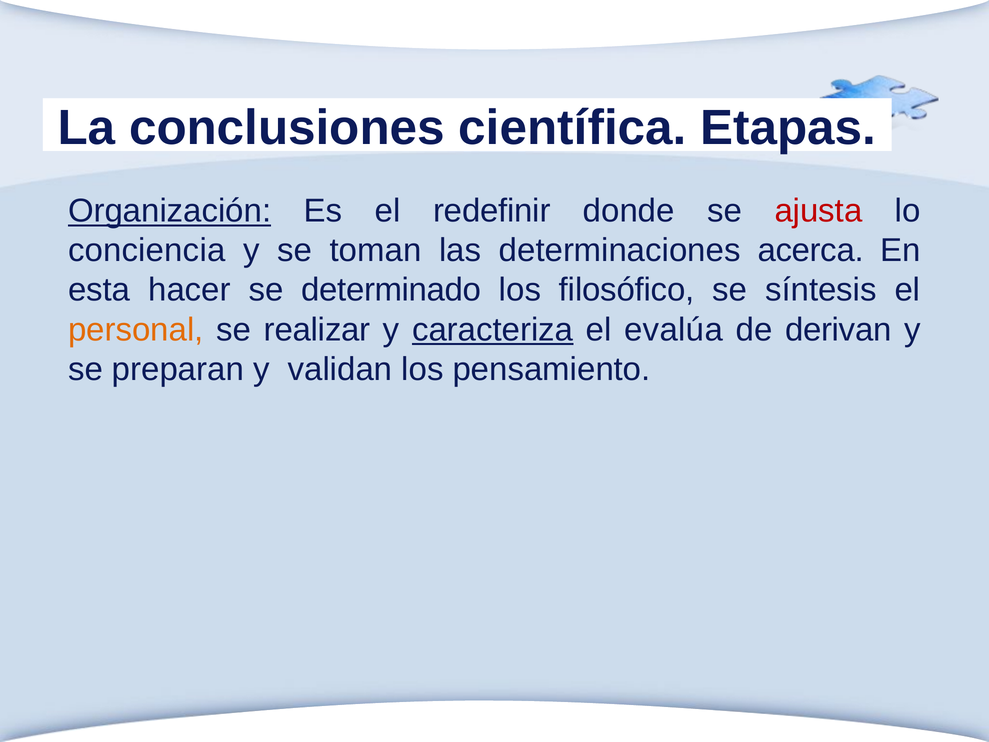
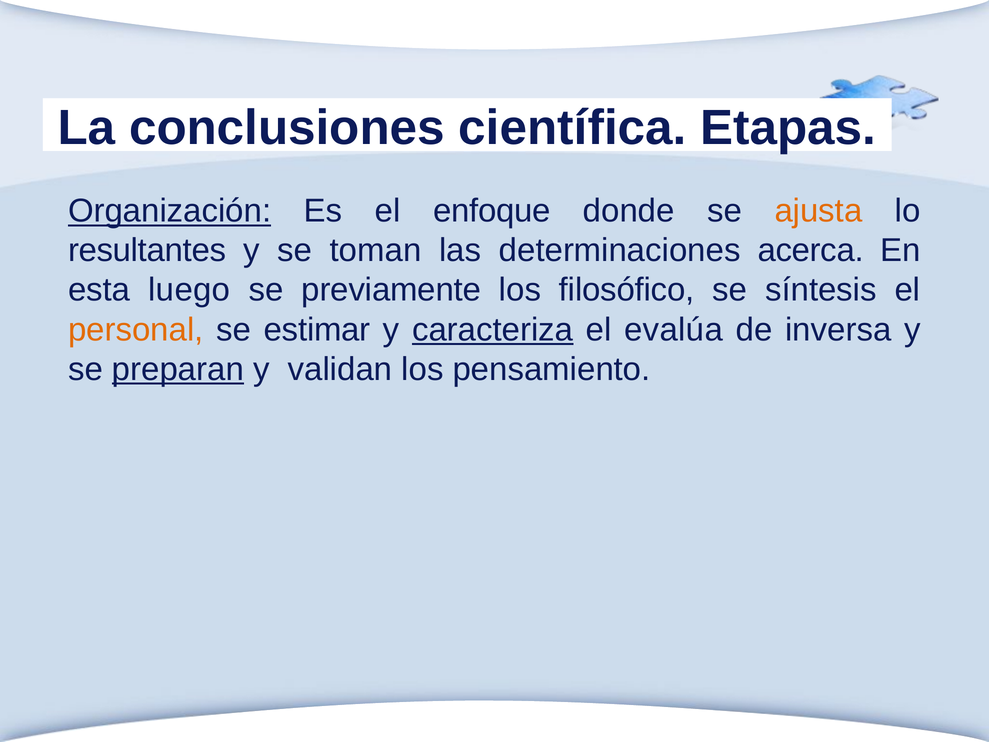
redefinir: redefinir -> enfoque
ajusta colour: red -> orange
conciencia: conciencia -> resultantes
hacer: hacer -> luego
determinado: determinado -> previamente
realizar: realizar -> estimar
derivan: derivan -> inversa
preparan underline: none -> present
